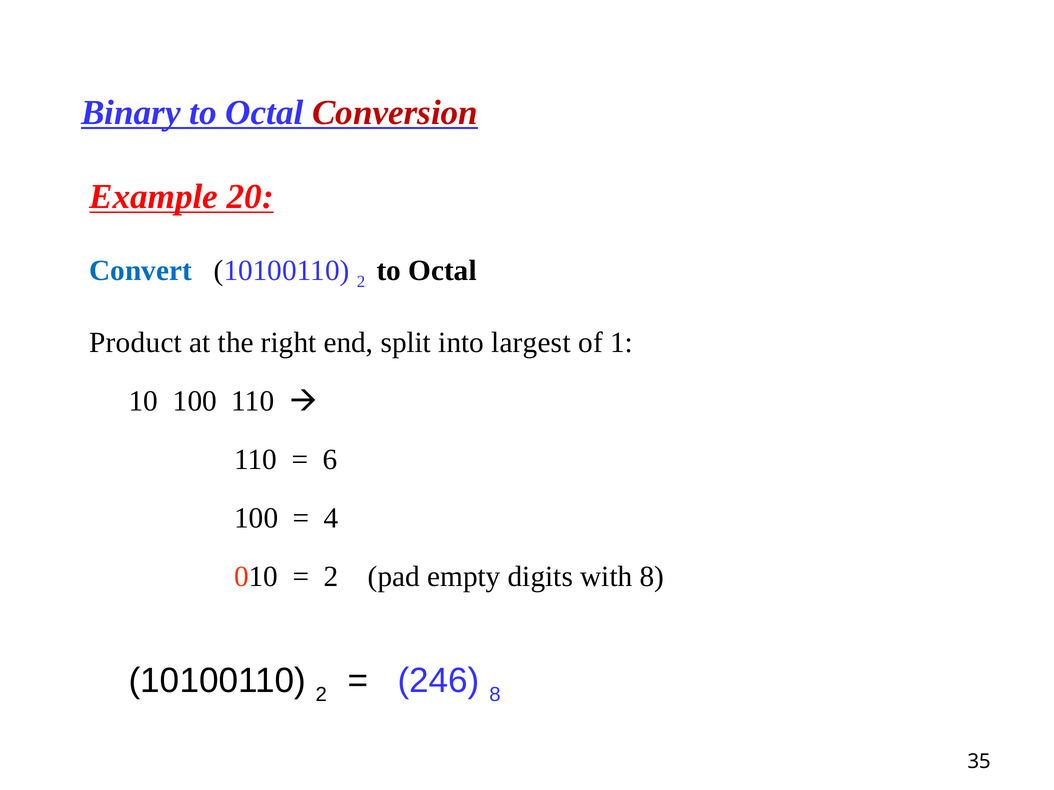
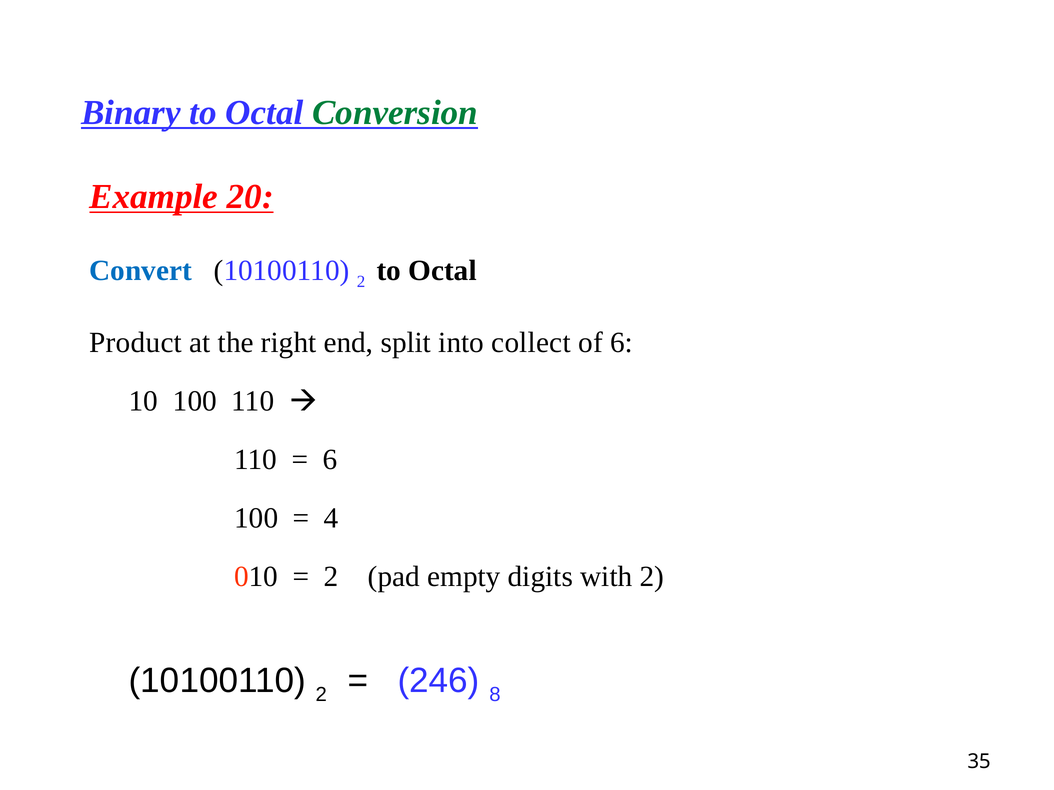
Conversion colour: red -> green
largest: largest -> collect
of 1: 1 -> 6
with 8: 8 -> 2
